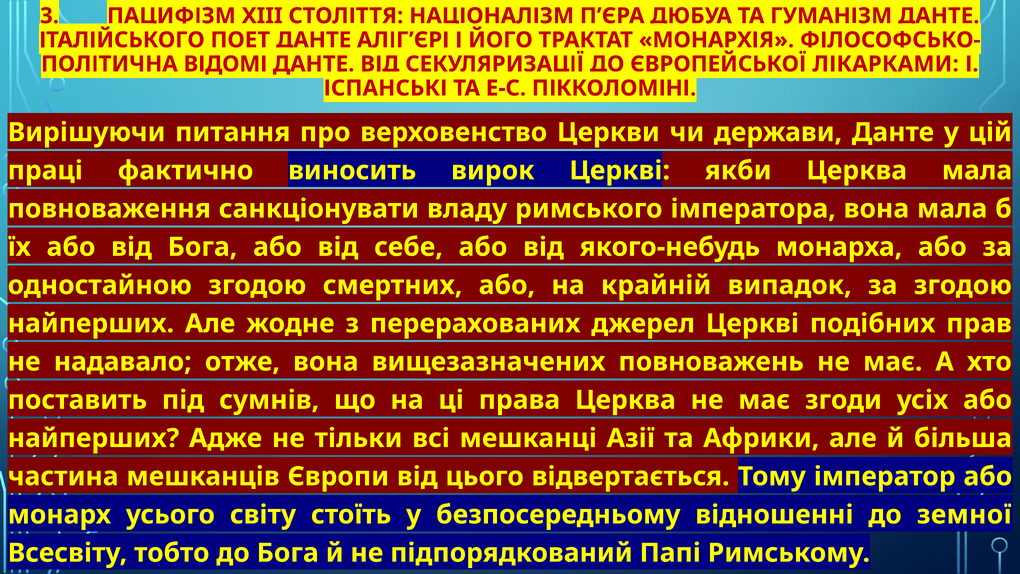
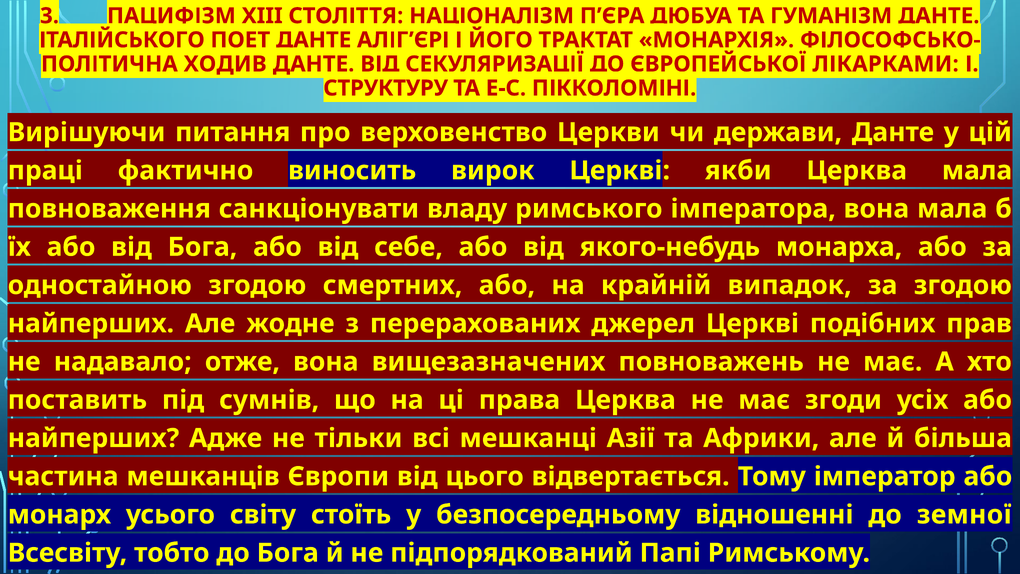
ВІДОМІ: ВІДОМІ -> ХОДИВ
ІСПАНСЬКІ: ІСПАНСЬКІ -> СТРУКТУРУ
